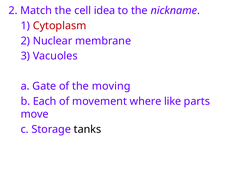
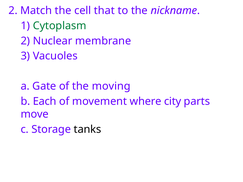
idea: idea -> that
Cytoplasm colour: red -> green
like: like -> city
